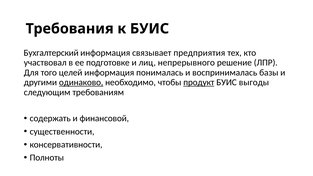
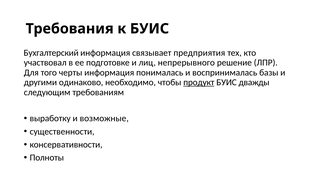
целей: целей -> черты
одинаково underline: present -> none
выгоды: выгоды -> дважды
содержать: содержать -> выработку
финансовой: финансовой -> возможные
